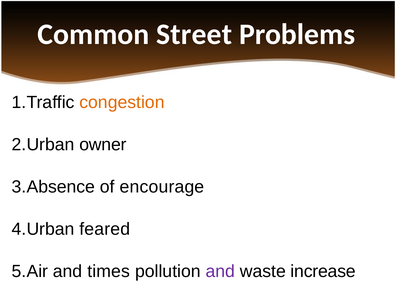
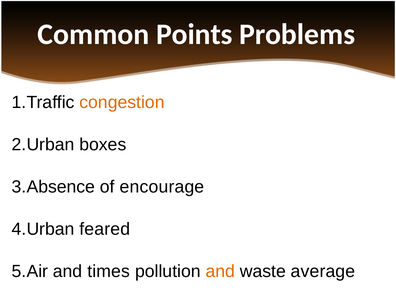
Street: Street -> Points
owner: owner -> boxes
and at (220, 271) colour: purple -> orange
increase: increase -> average
